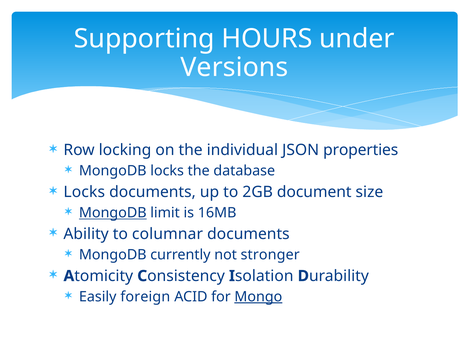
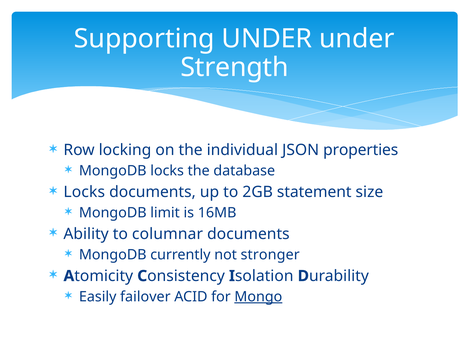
Supporting HOURS: HOURS -> UNDER
Versions: Versions -> Strength
document: document -> statement
MongoDB at (113, 213) underline: present -> none
foreign: foreign -> failover
